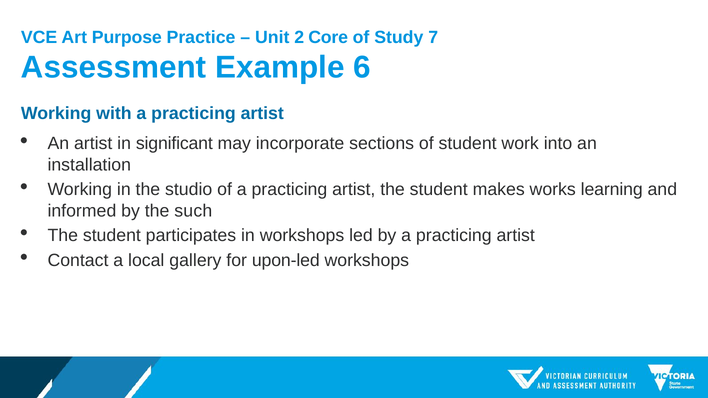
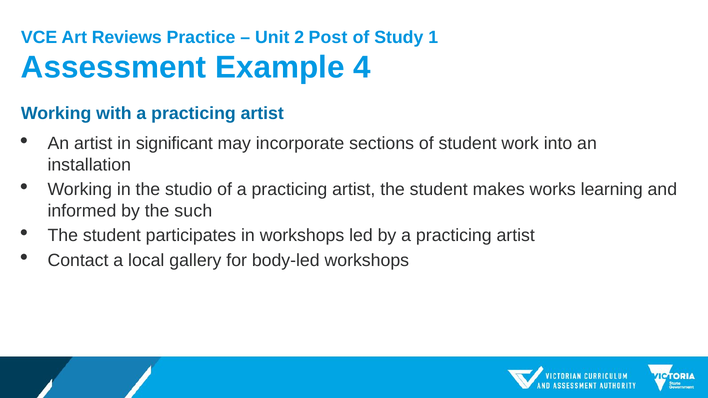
Purpose: Purpose -> Reviews
Core: Core -> Post
7: 7 -> 1
6: 6 -> 4
upon-led: upon-led -> body-led
